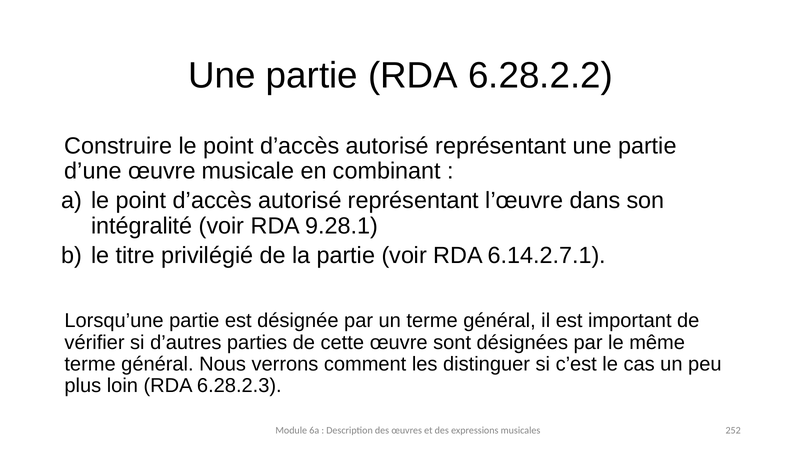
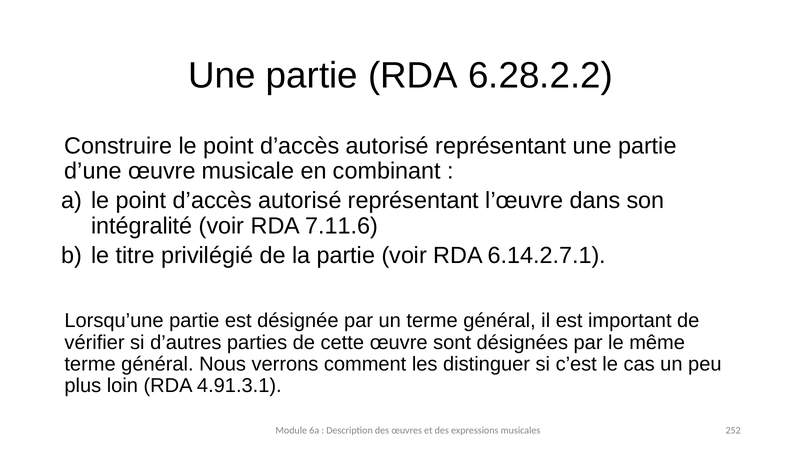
9.28.1: 9.28.1 -> 7.11.6
6.28.2.3: 6.28.2.3 -> 4.91.3.1
